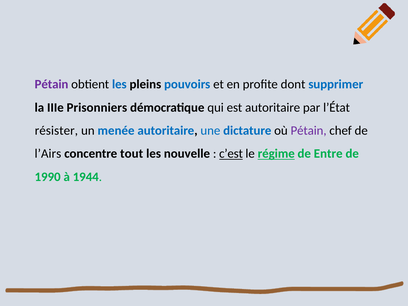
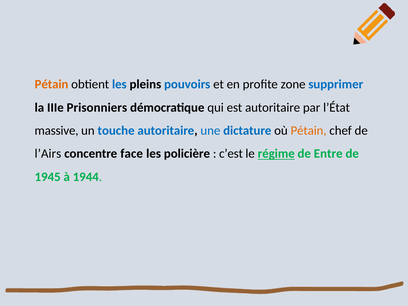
Pétain at (52, 84) colour: purple -> orange
dont: dont -> zone
résister: résister -> massive
menée: menée -> touche
Pétain at (309, 131) colour: purple -> orange
tout: tout -> face
nouvelle: nouvelle -> policière
c’est underline: present -> none
1990: 1990 -> 1945
